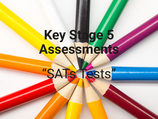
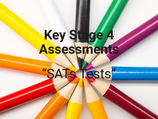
5: 5 -> 4
